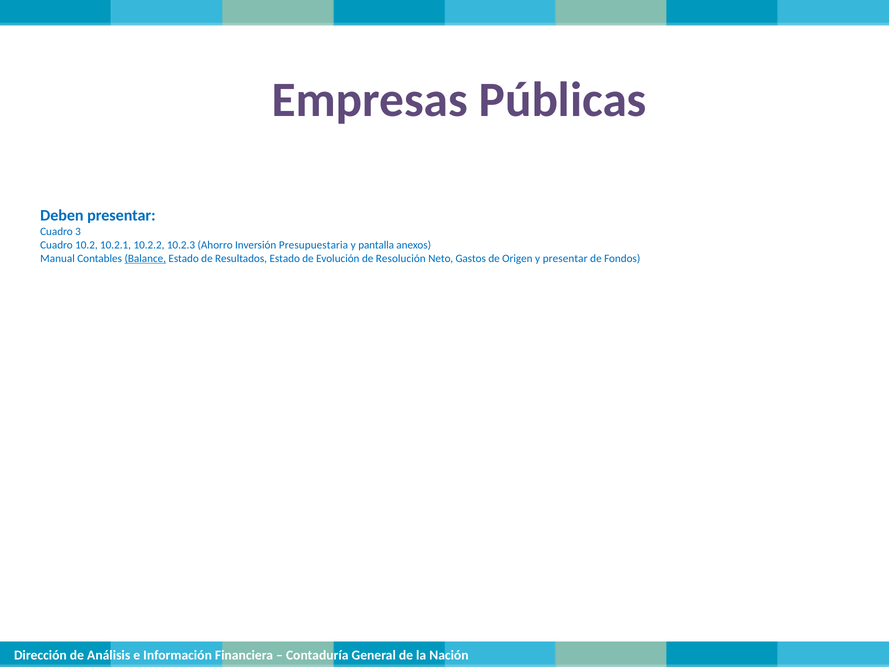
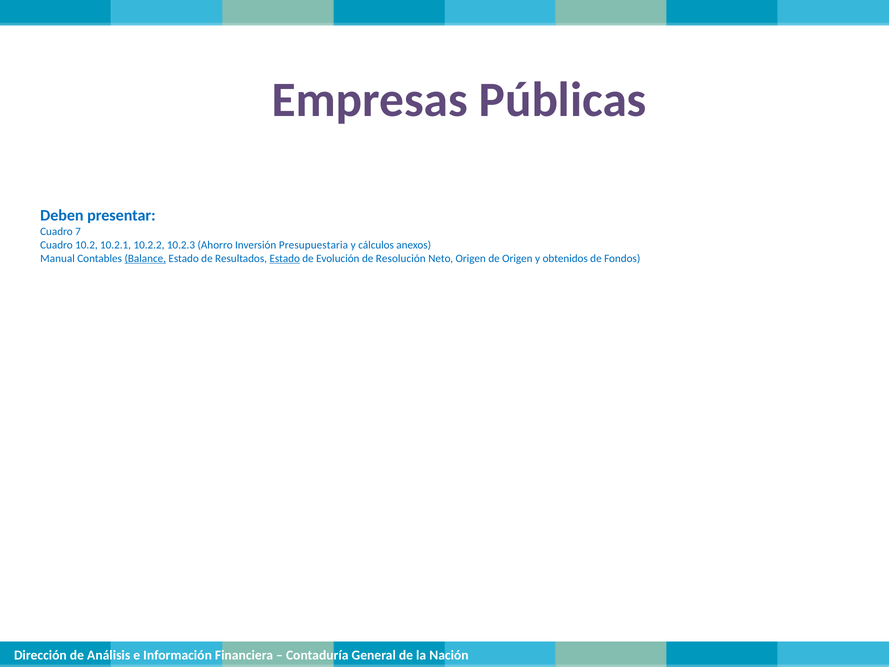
3: 3 -> 7
pantalla: pantalla -> cálculos
Estado at (285, 258) underline: none -> present
Neto Gastos: Gastos -> Origen
y presentar: presentar -> obtenidos
